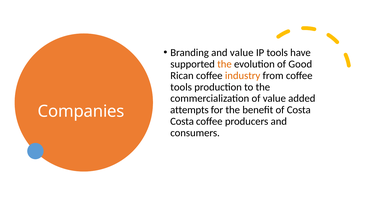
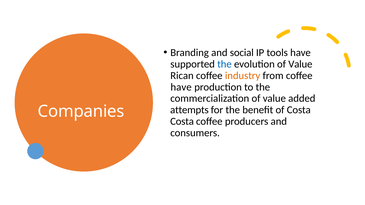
and value: value -> social
the at (224, 64) colour: orange -> blue
evolution of Good: Good -> Value
tools at (181, 87): tools -> have
